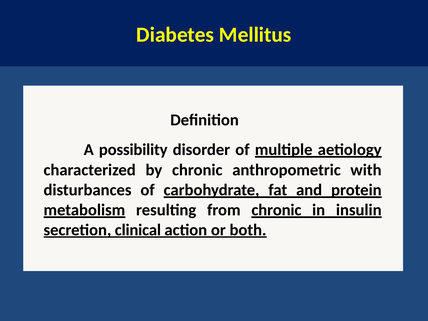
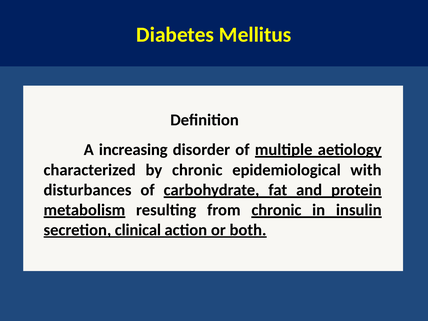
possibility: possibility -> increasing
anthropometric: anthropometric -> epidemiological
